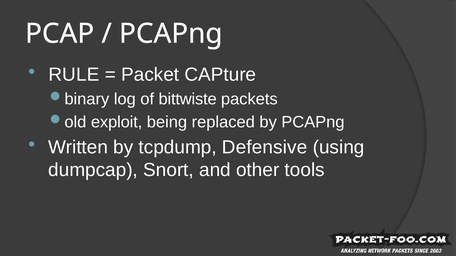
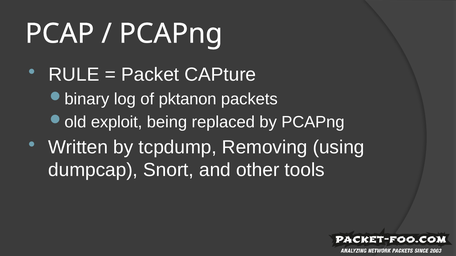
bittwiste: bittwiste -> pktanon
Defensive: Defensive -> Removing
